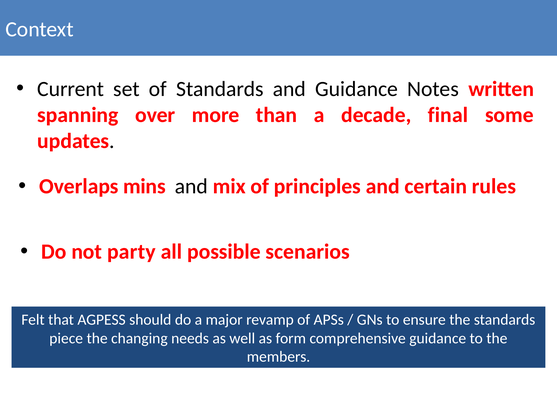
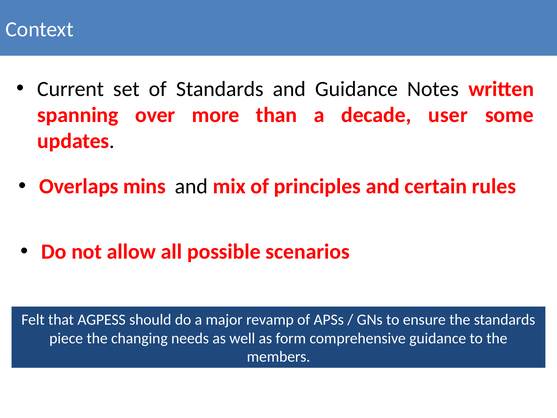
final: final -> user
party: party -> allow
